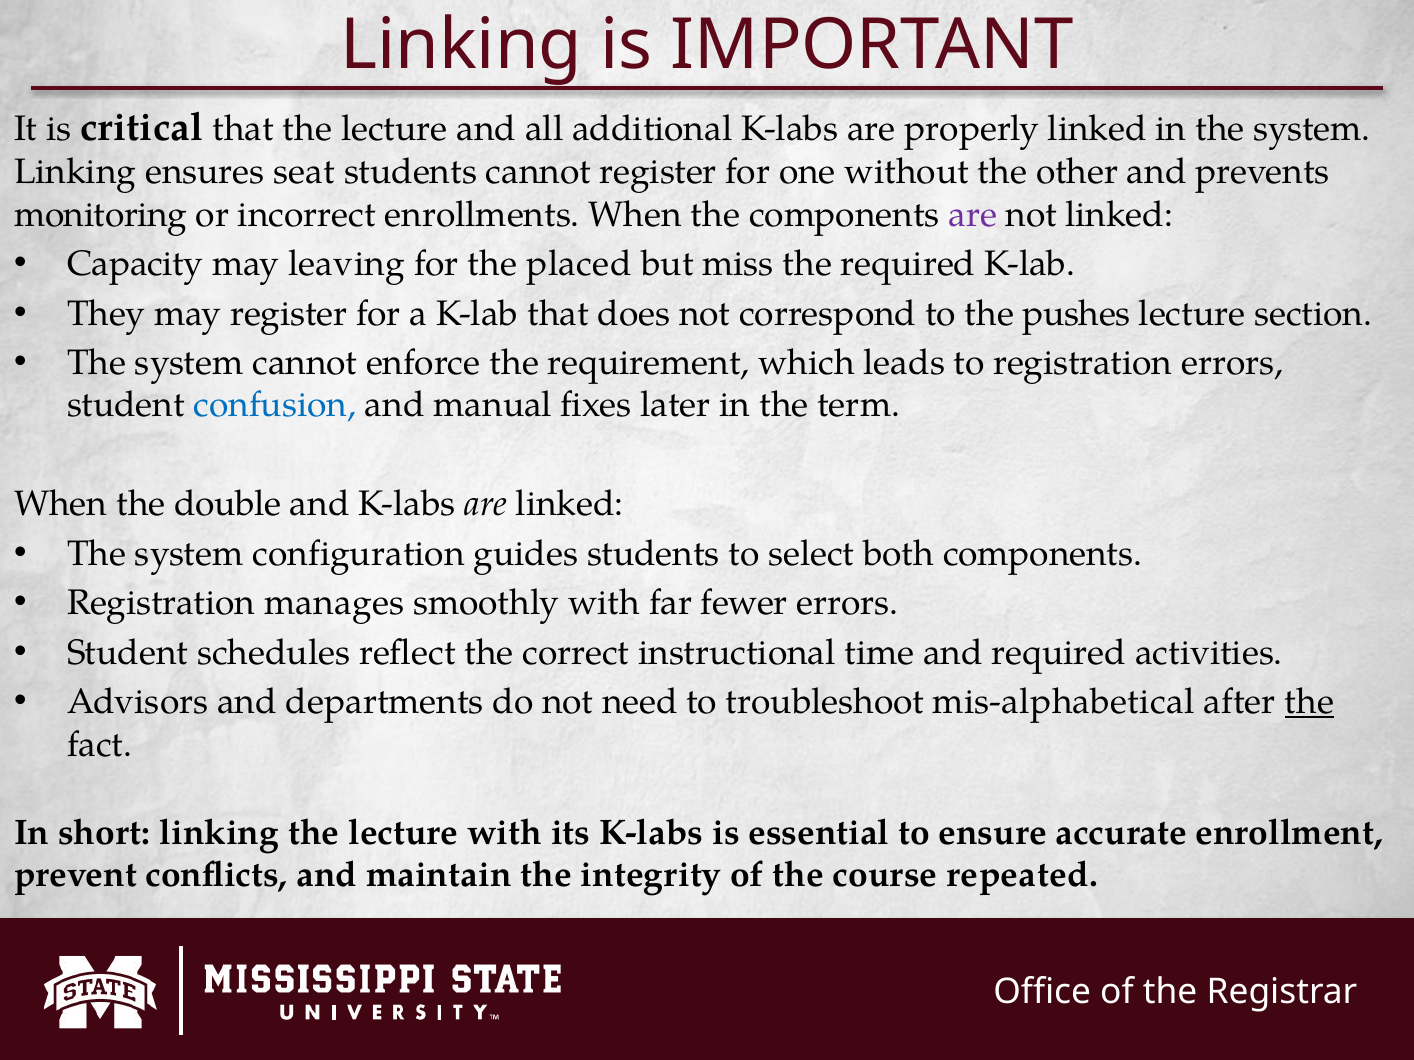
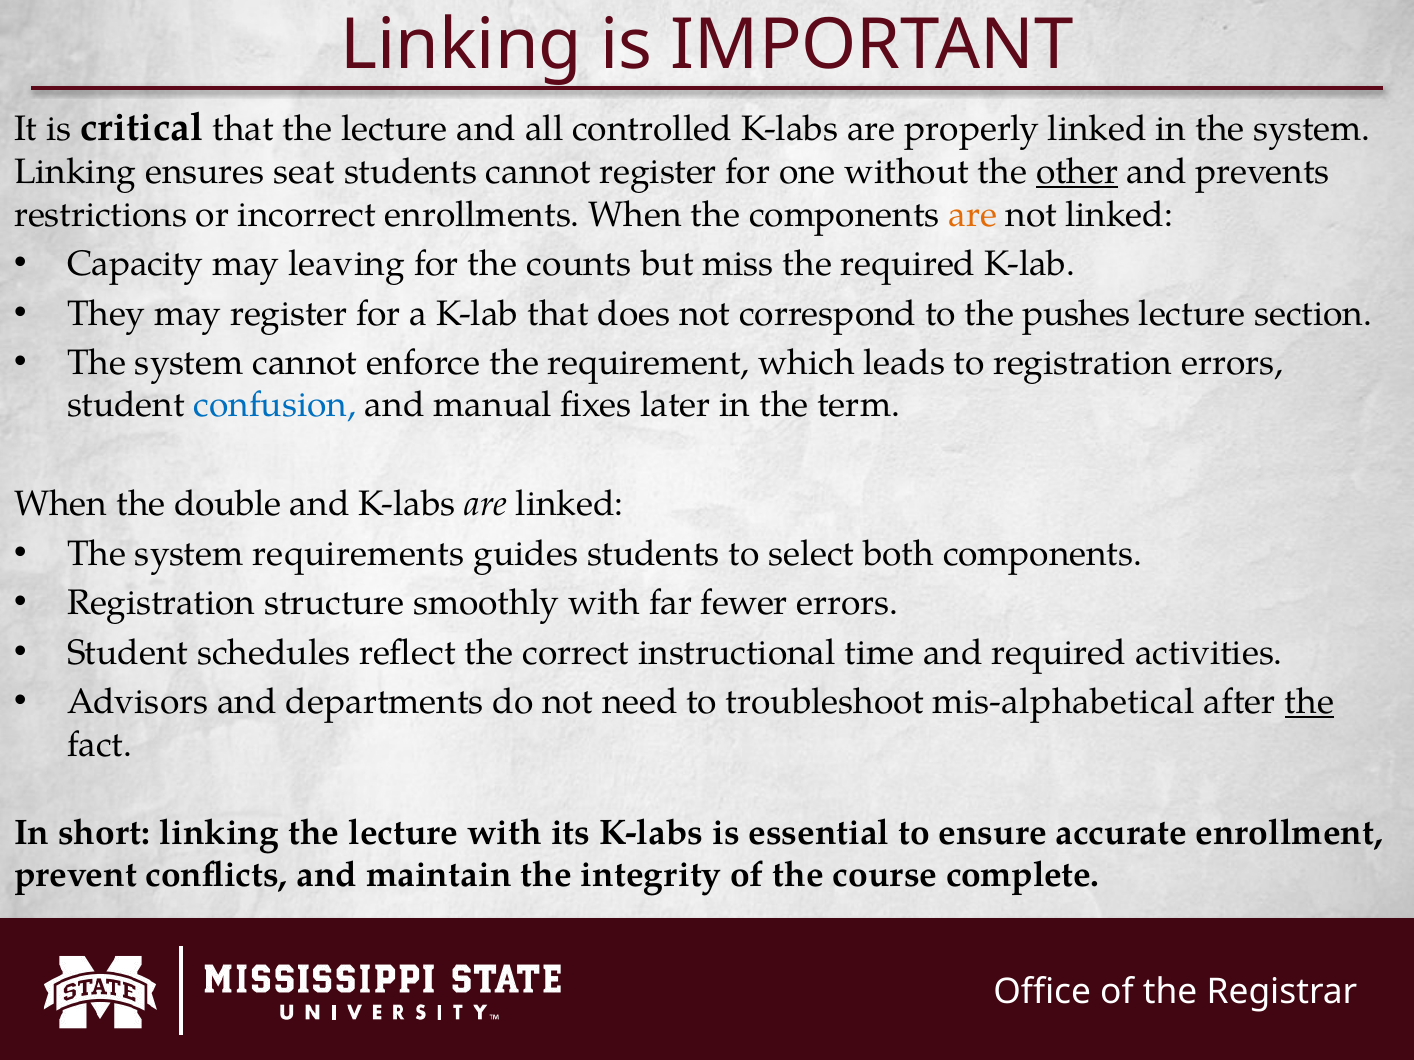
additional: additional -> controlled
other underline: none -> present
monitoring: monitoring -> restrictions
are at (973, 215) colour: purple -> orange
placed: placed -> counts
configuration: configuration -> requirements
manages: manages -> structure
repeated: repeated -> complete
